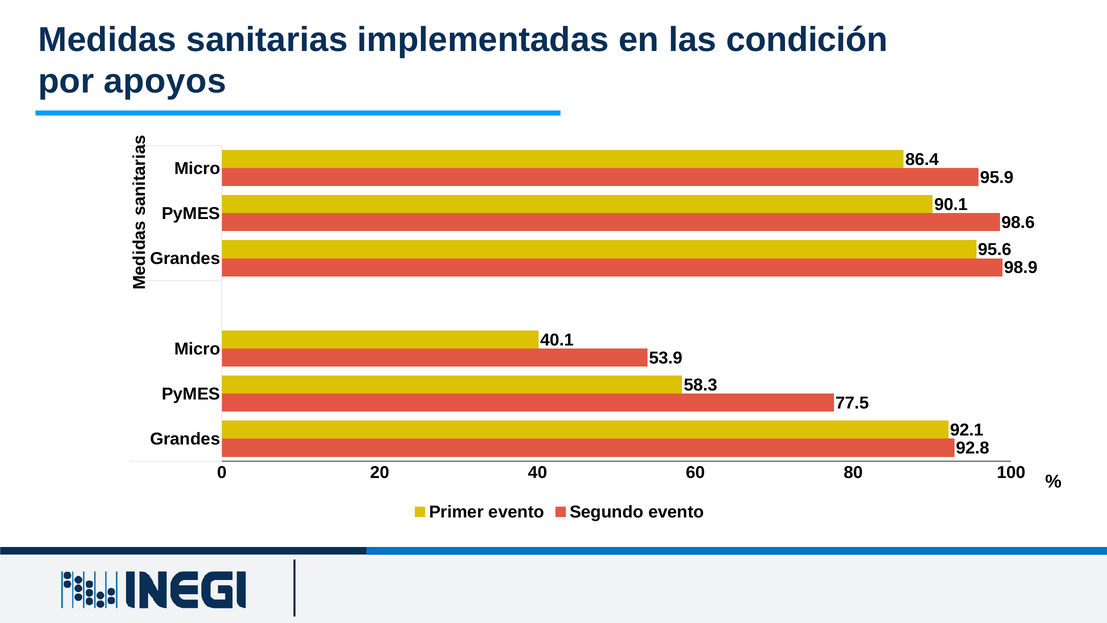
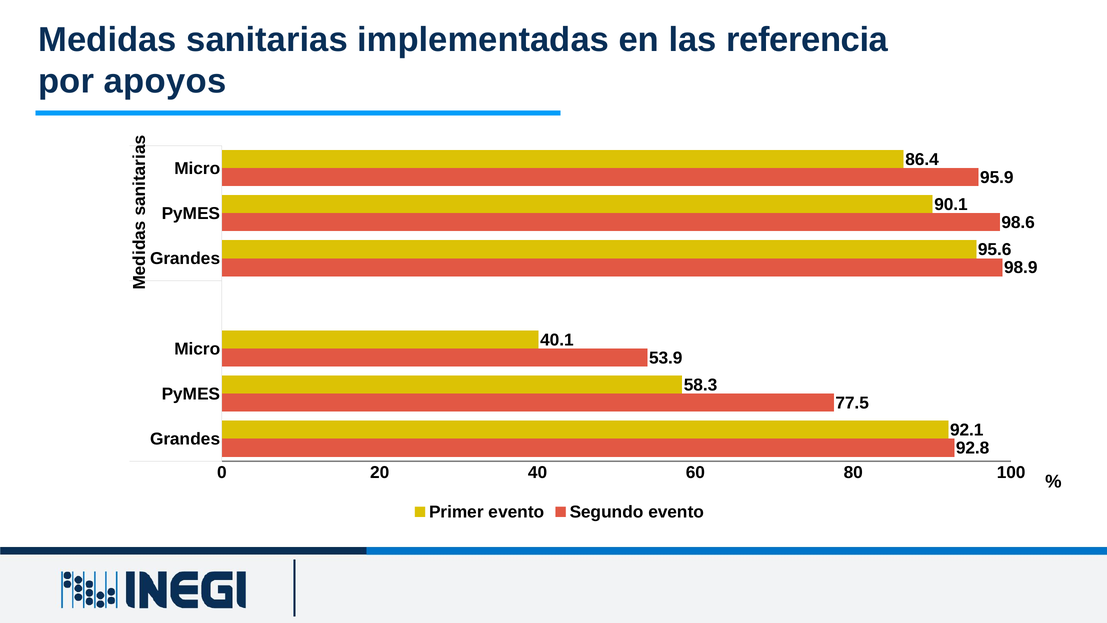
condición: condición -> referencia
